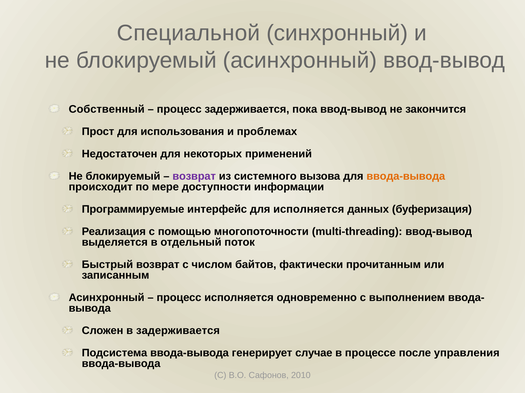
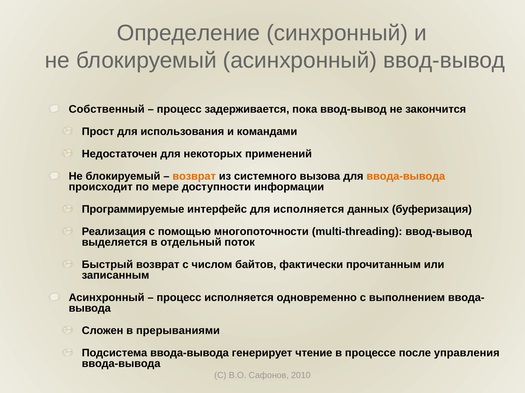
Специальной: Специальной -> Определение
проблемах: проблемах -> командами
возврат at (194, 177) colour: purple -> orange
в задерживается: задерживается -> прерываниями
случае: случае -> чтение
